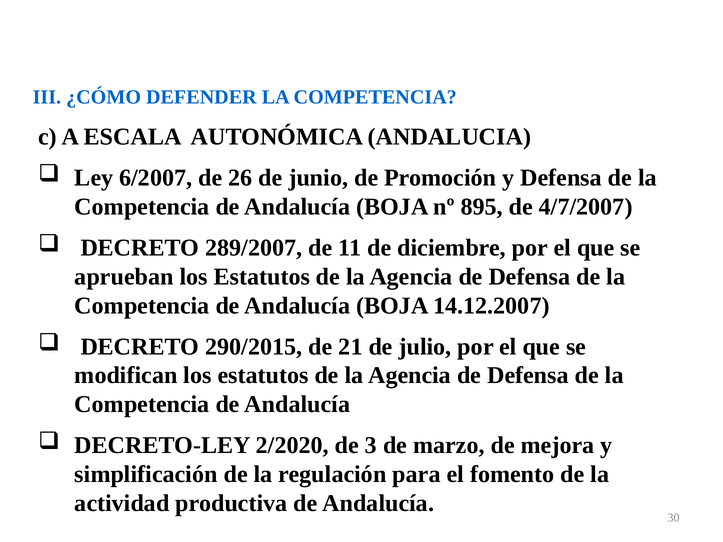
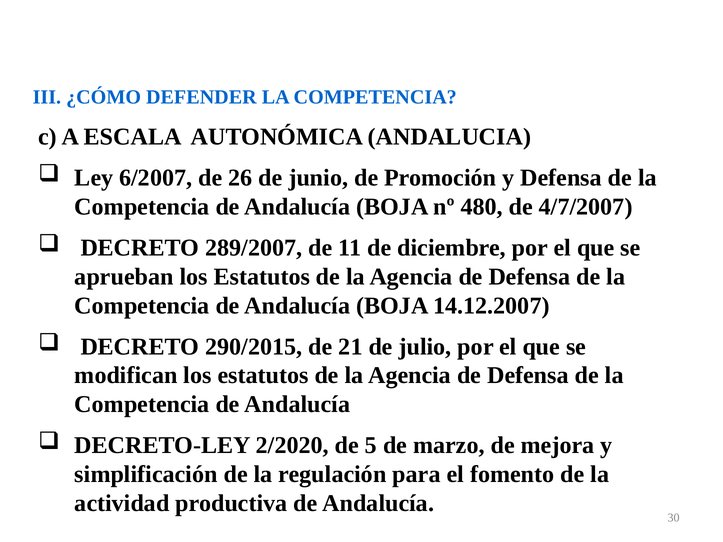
895: 895 -> 480
3: 3 -> 5
